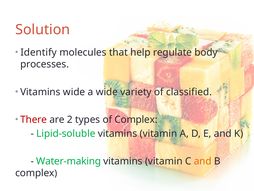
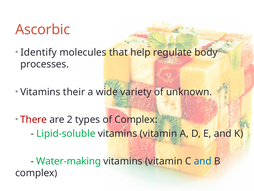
Solution: Solution -> Ascorbic
Vitamins wide: wide -> their
classified: classified -> unknown
and at (203, 161) colour: orange -> blue
